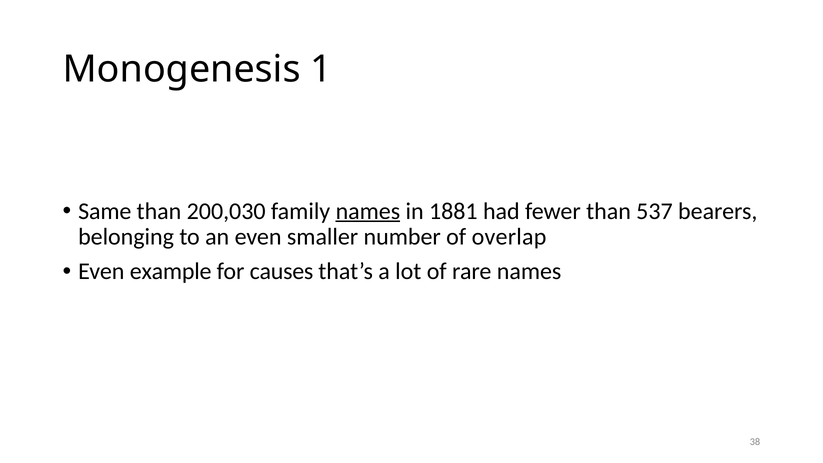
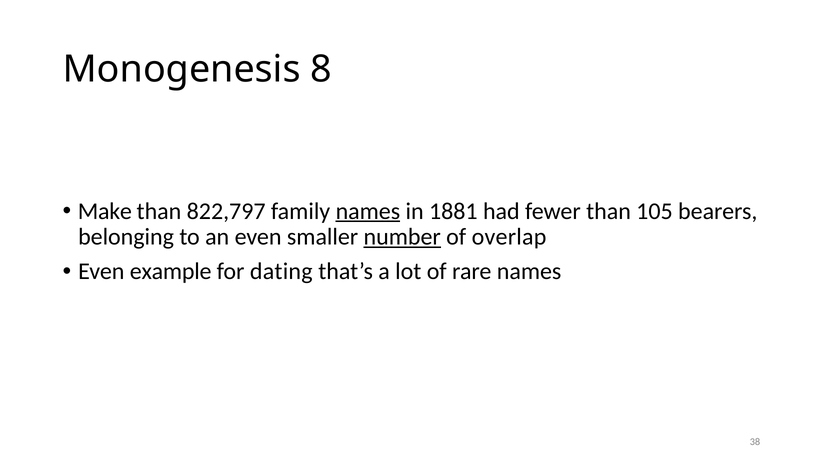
1: 1 -> 8
Same: Same -> Make
200,030: 200,030 -> 822,797
537: 537 -> 105
number underline: none -> present
causes: causes -> dating
